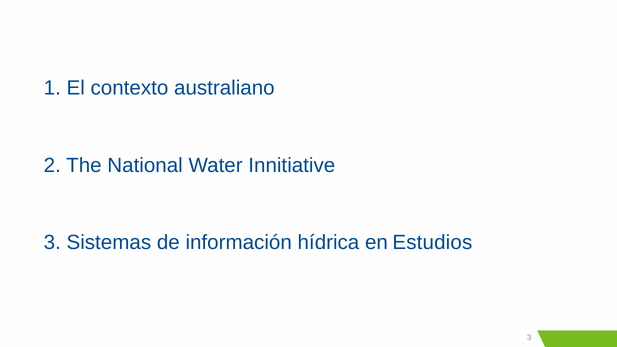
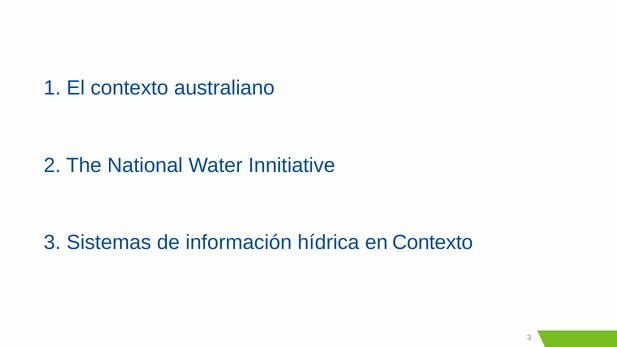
en Estudios: Estudios -> Contexto
